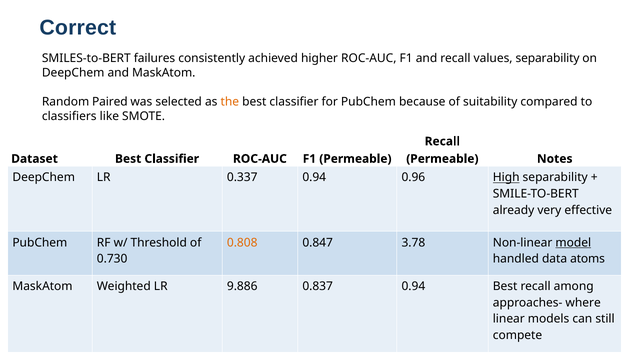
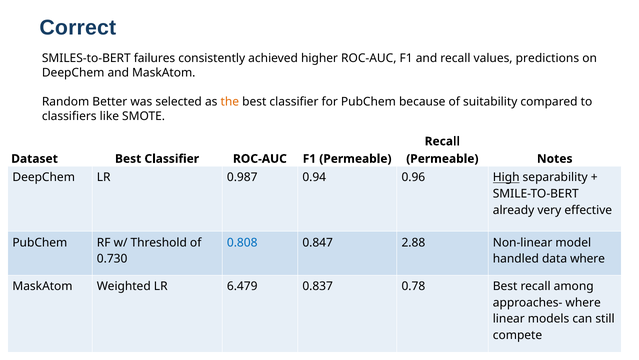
values separability: separability -> predictions
Paired: Paired -> Better
0.337: 0.337 -> 0.987
0.808 colour: orange -> blue
3.78: 3.78 -> 2.88
model underline: present -> none
data atoms: atoms -> where
9.886: 9.886 -> 6.479
0.837 0.94: 0.94 -> 0.78
